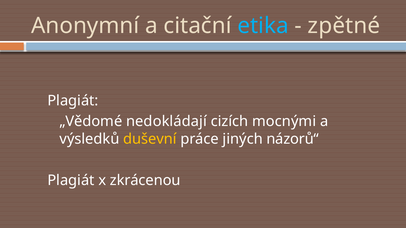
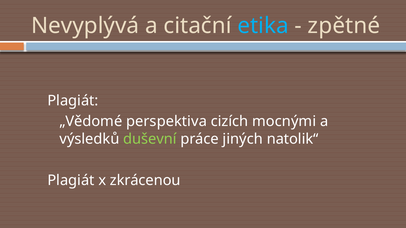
Anonymní: Anonymní -> Nevyplývá
nedokládají: nedokládají -> perspektiva
duševní colour: yellow -> light green
názorů“: názorů“ -> natolik“
